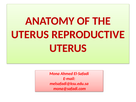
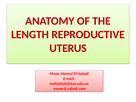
UTERUS at (30, 35): UTERUS -> LENGTH
